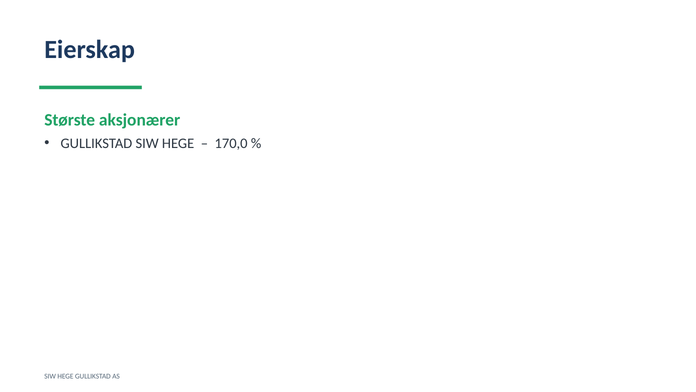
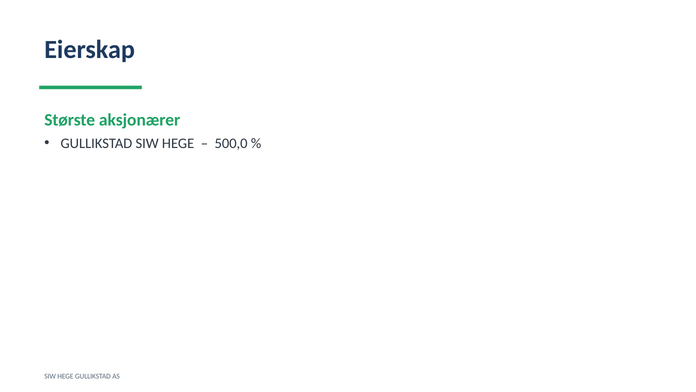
170,0: 170,0 -> 500,0
